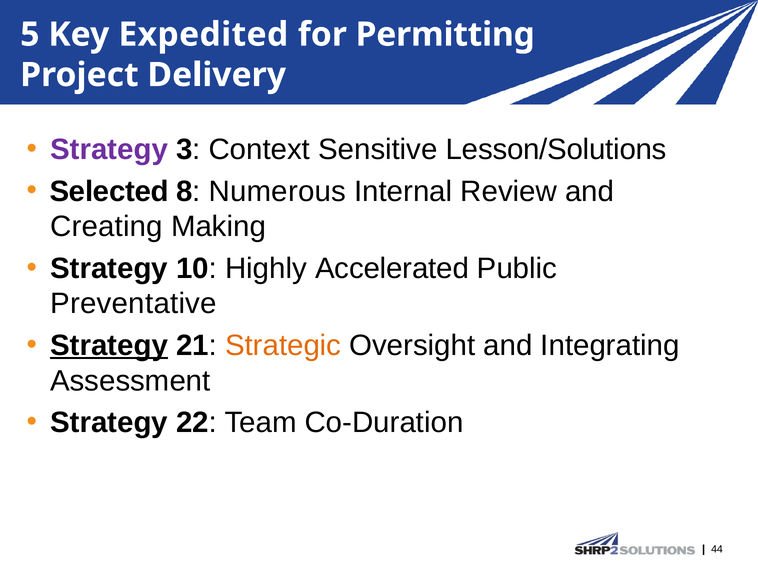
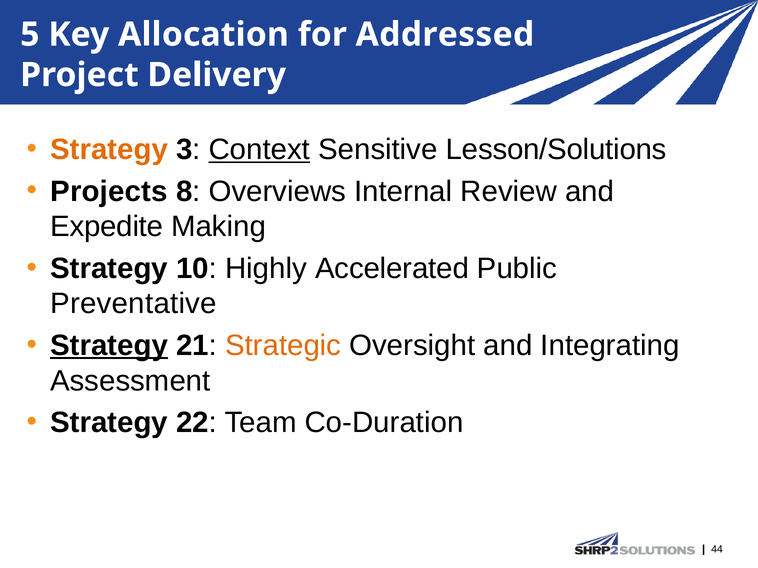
Expedited: Expedited -> Allocation
Permitting: Permitting -> Addressed
Strategy at (109, 150) colour: purple -> orange
Context underline: none -> present
Selected: Selected -> Projects
Numerous: Numerous -> Overviews
Creating: Creating -> Expedite
